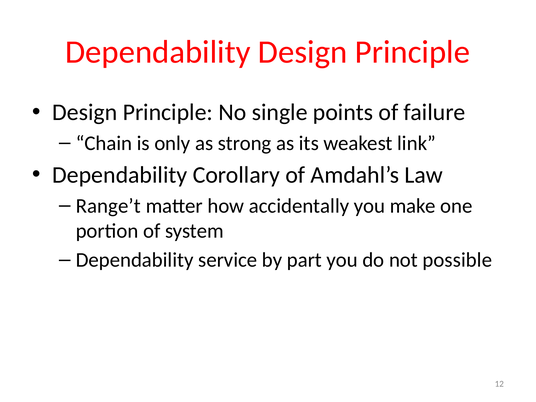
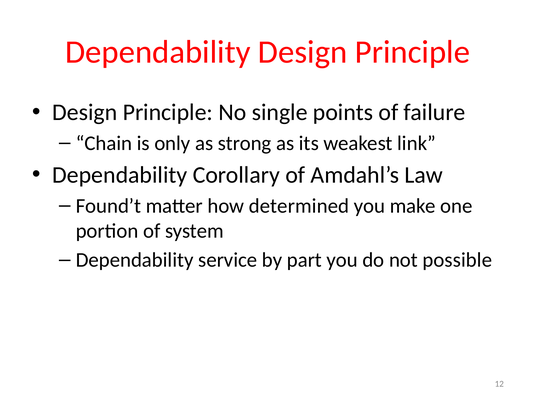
Range’t: Range’t -> Found’t
accidentally: accidentally -> determined
